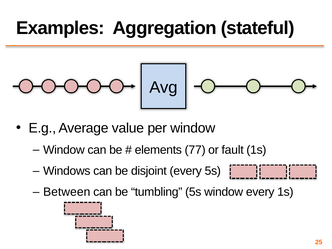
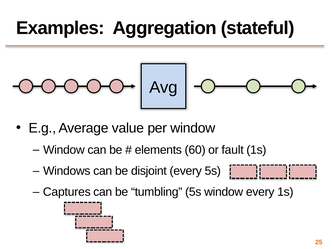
77: 77 -> 60
Between: Between -> Captures
